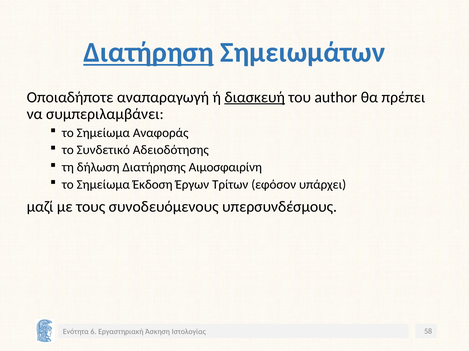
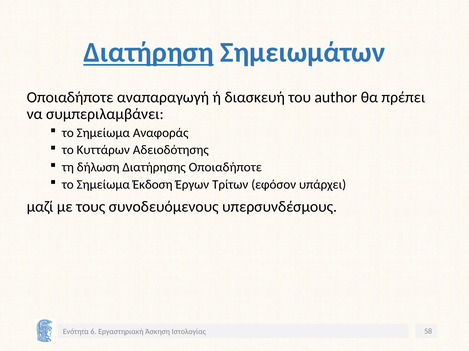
διασκευή underline: present -> none
Συνδετικό: Συνδετικό -> Κυττάρων
Διατήρησης Αιμοσφαιρίνη: Αιμοσφαιρίνη -> Οποιαδήποτε
